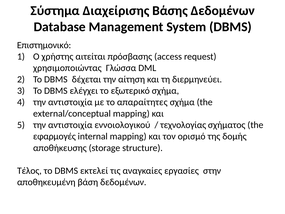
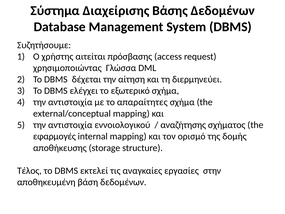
Επιστημονικό: Επιστημονικό -> Συζητήσουμε
τεχνολογίας: τεχνολογίας -> αναζήτησης
